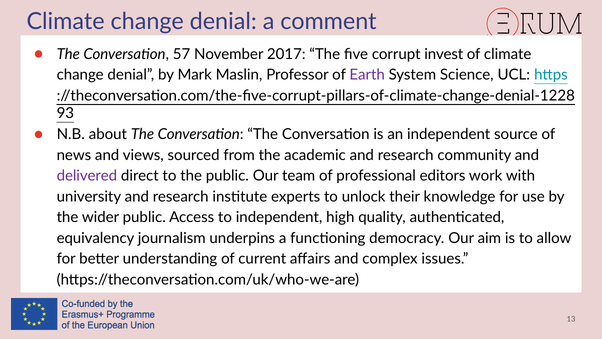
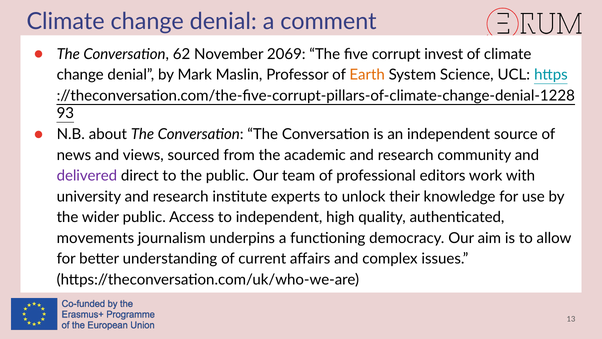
57: 57 -> 62
2017: 2017 -> 2069
Earth colour: purple -> orange
equivalency: equivalency -> movements
